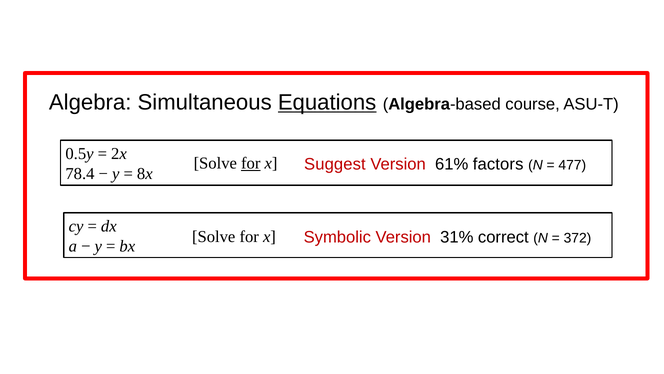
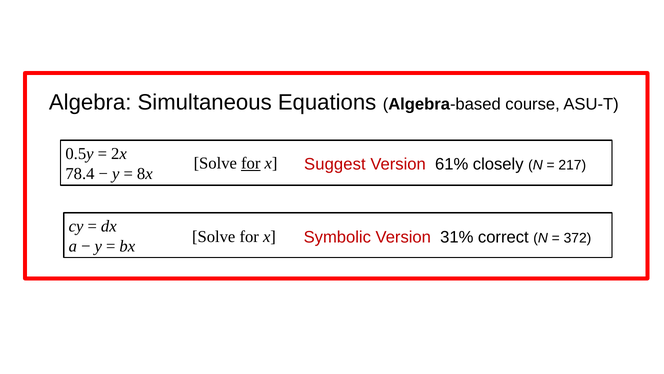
Equations underline: present -> none
factors: factors -> closely
477: 477 -> 217
